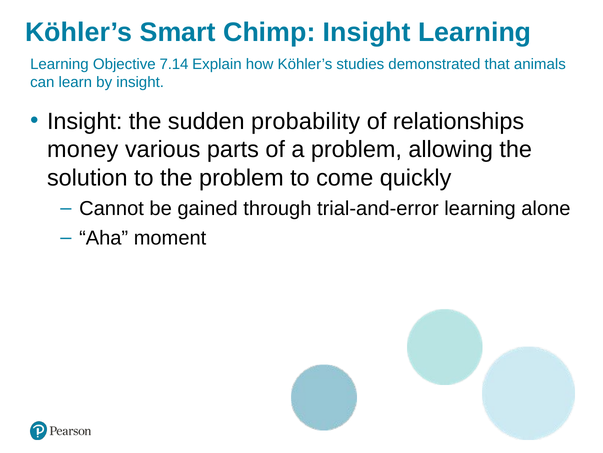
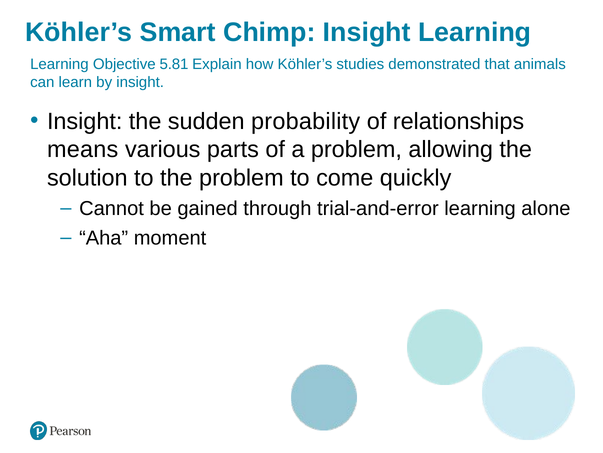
7.14: 7.14 -> 5.81
money: money -> means
